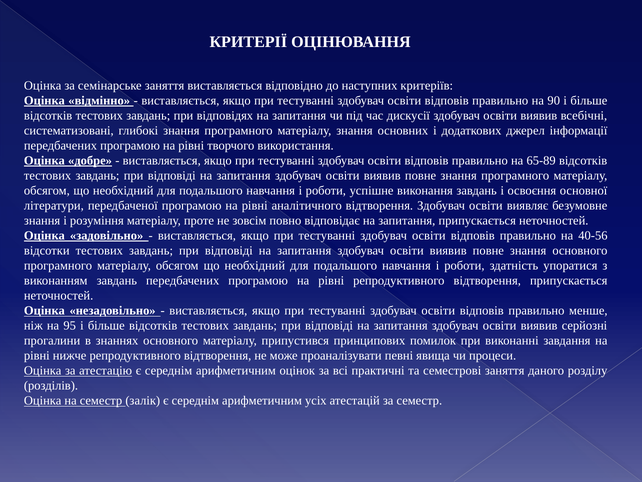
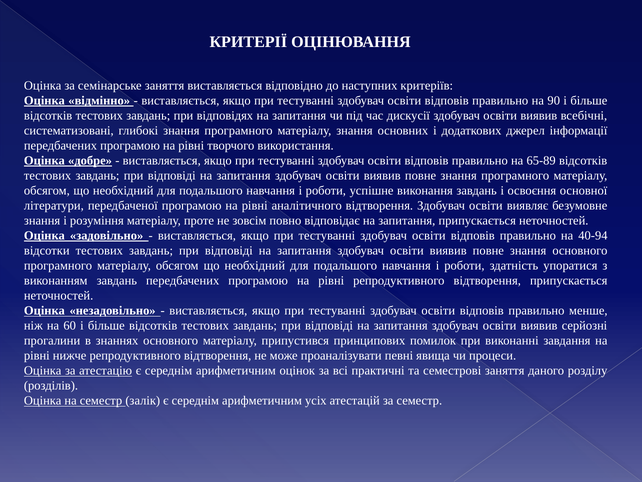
40-56: 40-56 -> 40-94
95: 95 -> 60
